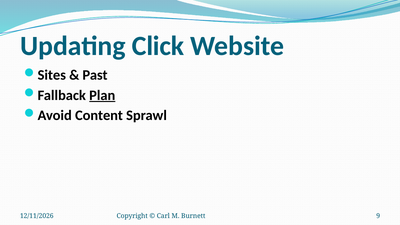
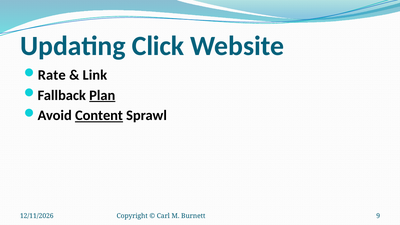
Sites: Sites -> Rate
Past: Past -> Link
Content underline: none -> present
